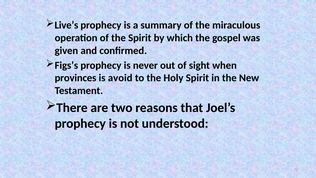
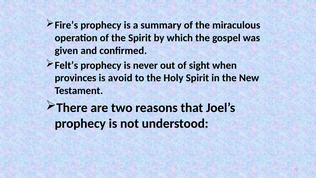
Live’s: Live’s -> Fire’s
Figs’s: Figs’s -> Felt’s
